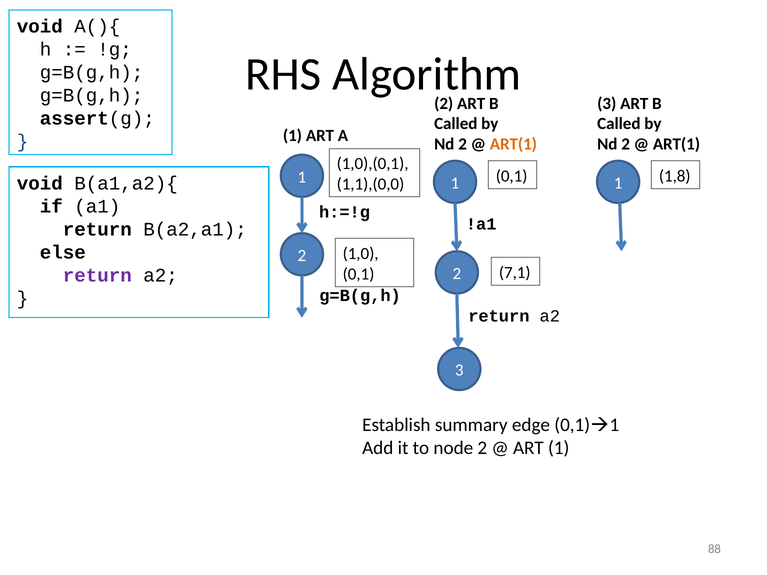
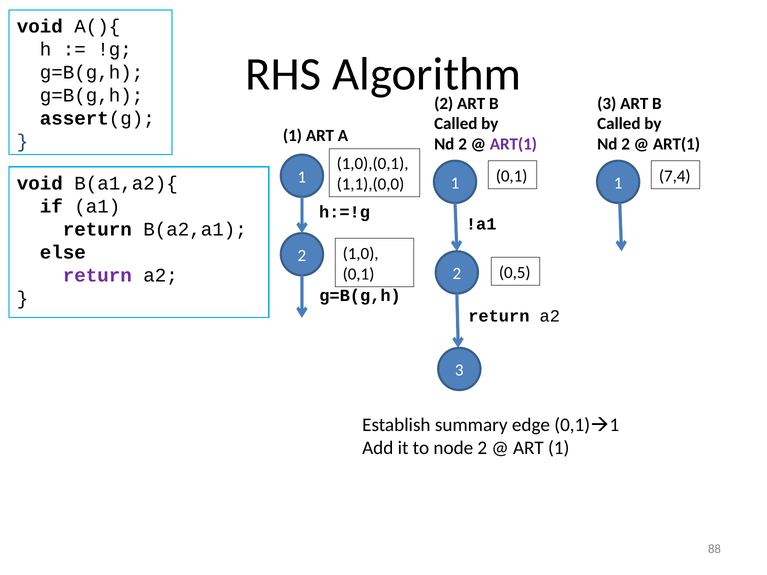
ART(1 at (513, 144) colour: orange -> purple
1,8: 1,8 -> 7,4
7,1: 7,1 -> 0,5
